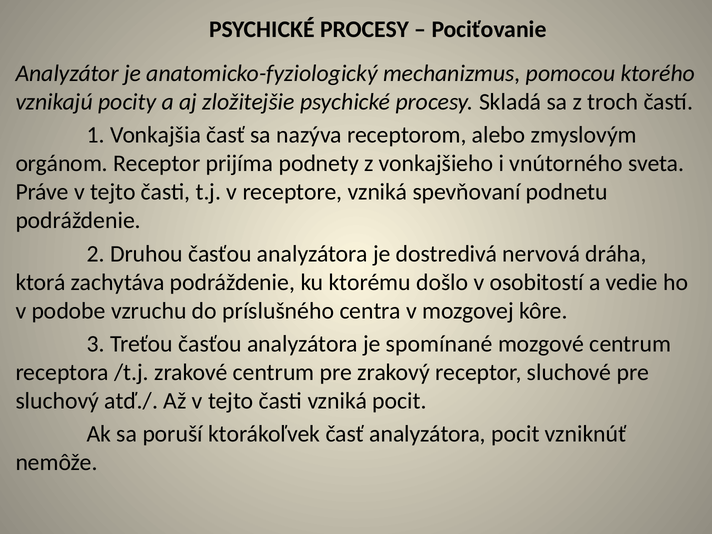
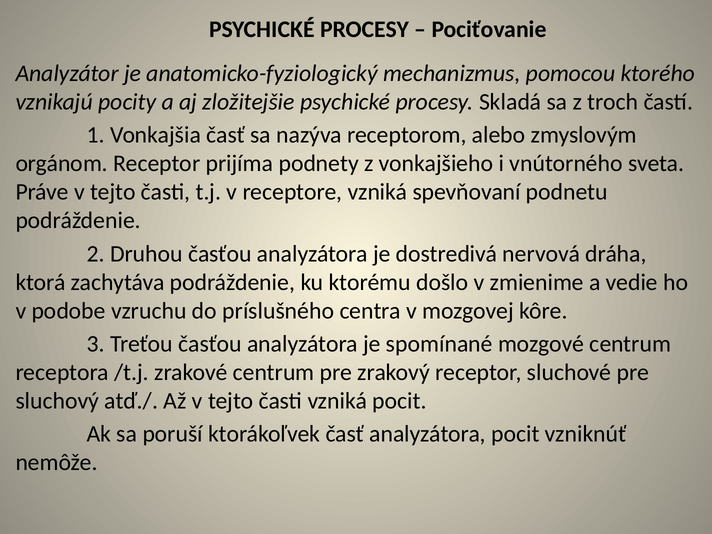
osobitostí: osobitostí -> zmienime
